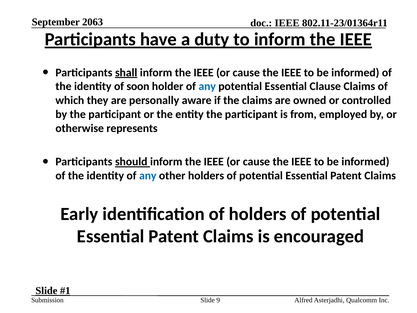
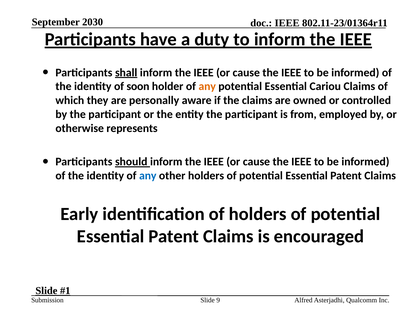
2063: 2063 -> 2030
any at (207, 86) colour: blue -> orange
Clause: Clause -> Cariou
